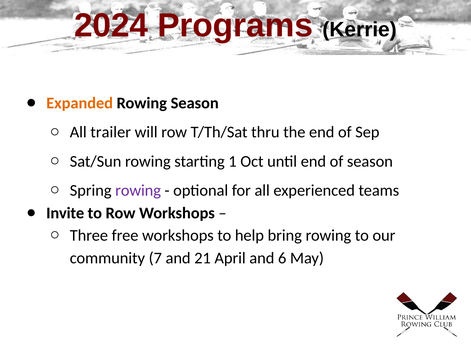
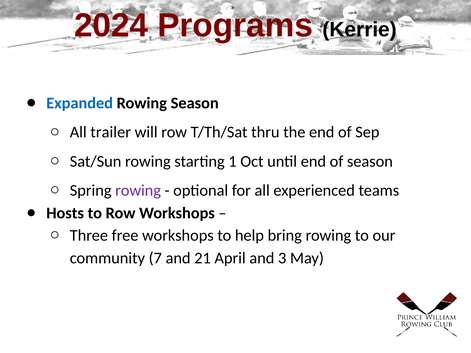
Expanded colour: orange -> blue
Invite: Invite -> Hosts
6: 6 -> 3
